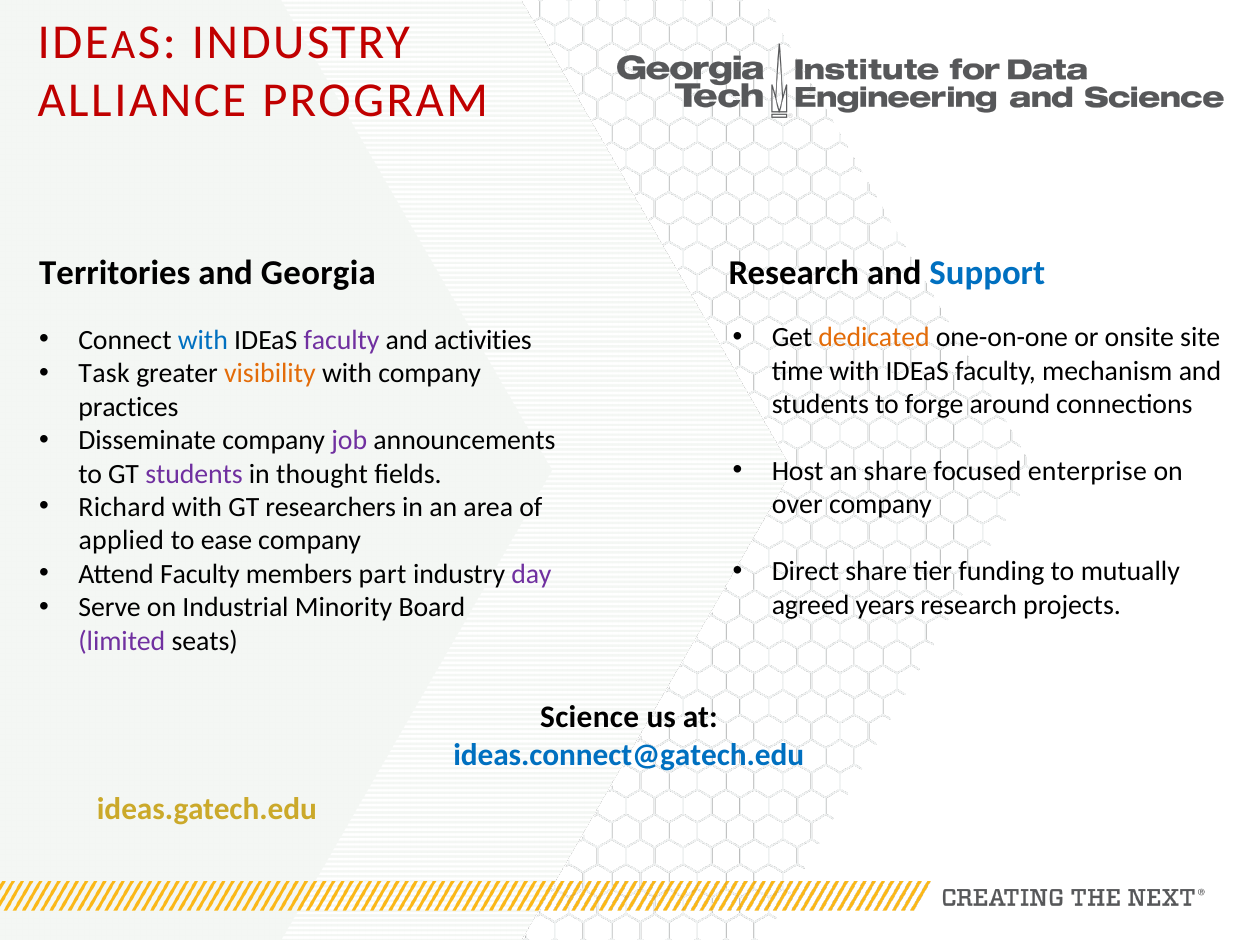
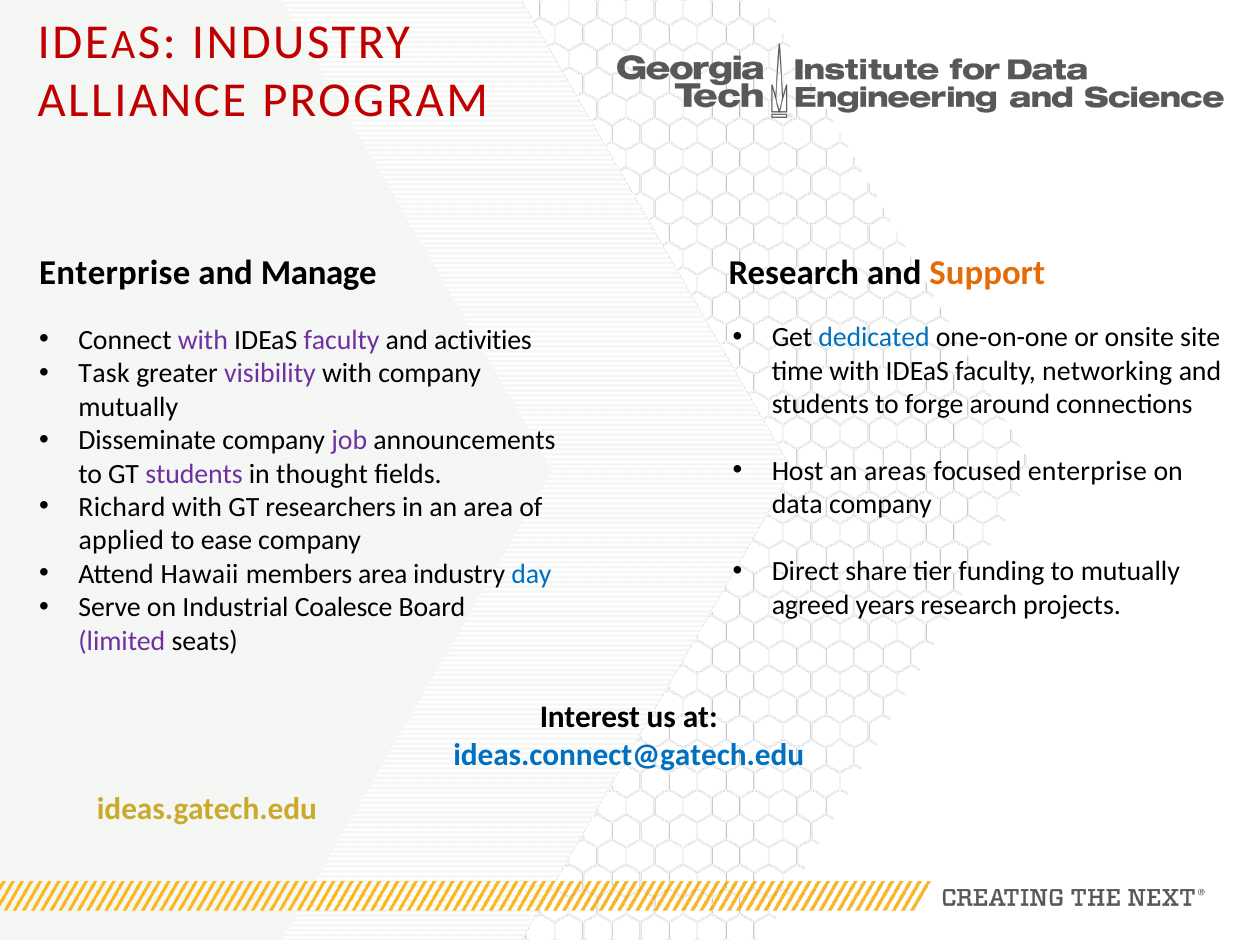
Territories at (115, 273): Territories -> Enterprise
Georgia: Georgia -> Manage
Support colour: blue -> orange
dedicated colour: orange -> blue
with at (203, 340) colour: blue -> purple
visibility colour: orange -> purple
mechanism: mechanism -> networking
practices at (128, 407): practices -> mutually
an share: share -> areas
over: over -> data
Attend Faculty: Faculty -> Hawaii
members part: part -> area
day colour: purple -> blue
Minority: Minority -> Coalesce
Science: Science -> Interest
